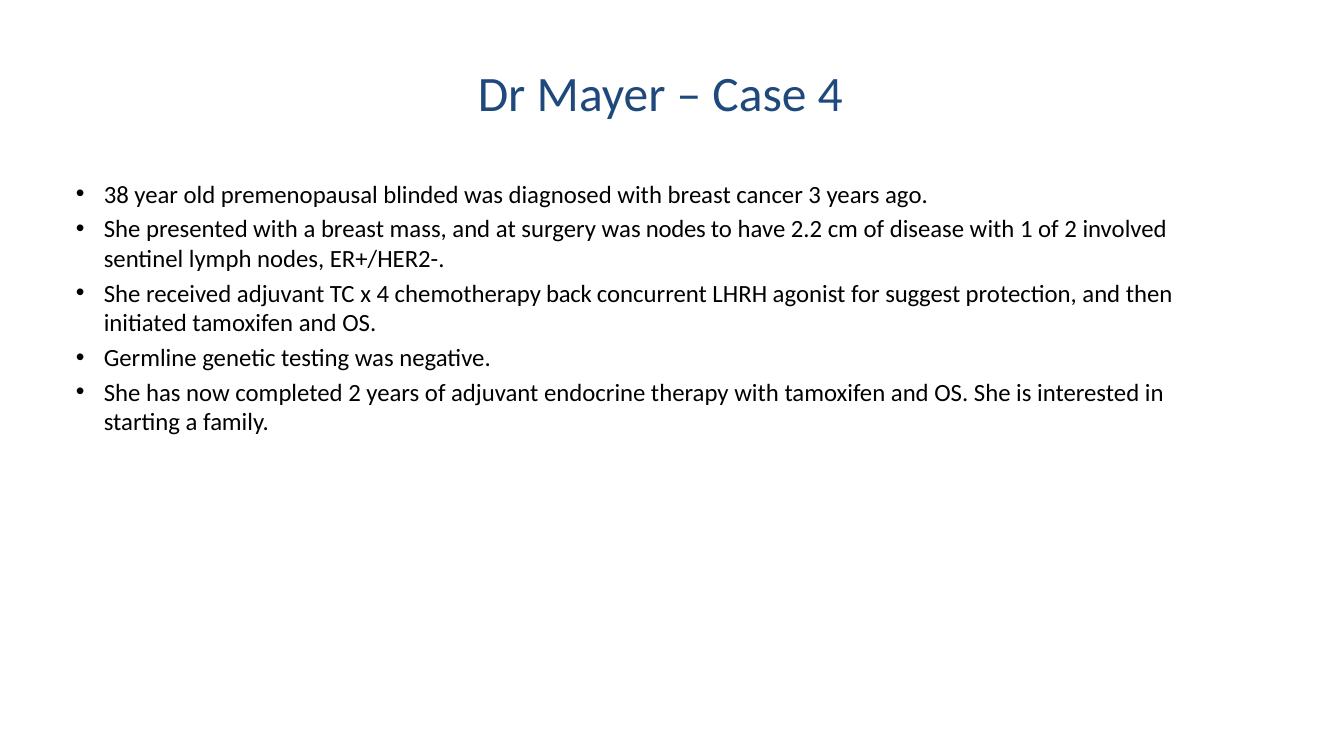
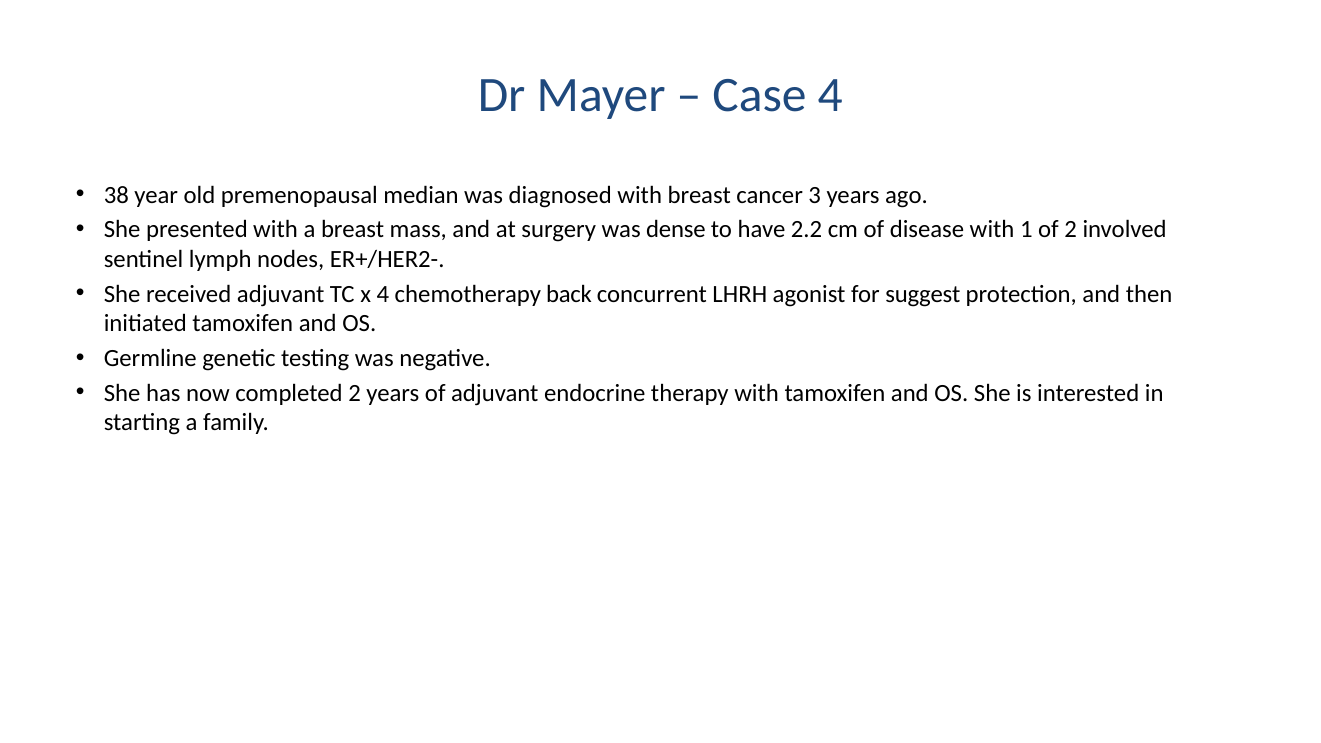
blinded: blinded -> median
was nodes: nodes -> dense
